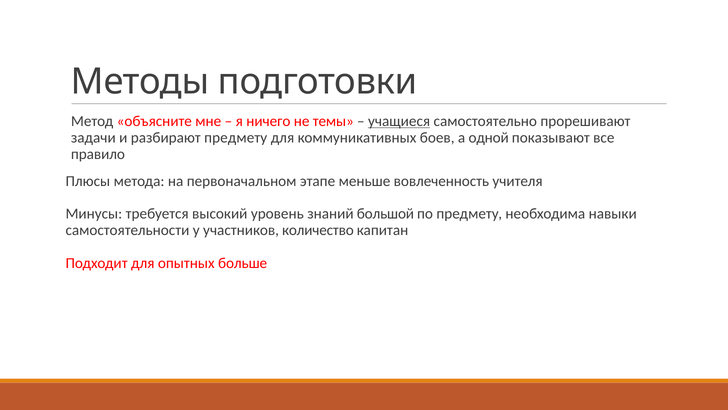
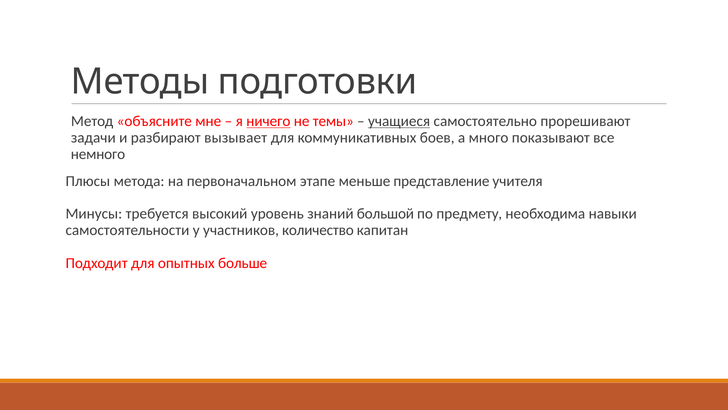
ничего underline: none -> present
разбирают предмету: предмету -> вызывает
одной: одной -> много
правило: правило -> немного
вовлеченность: вовлеченность -> представление
